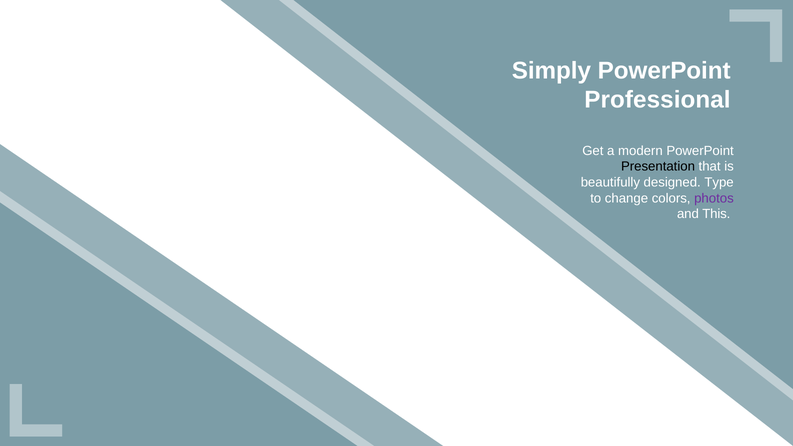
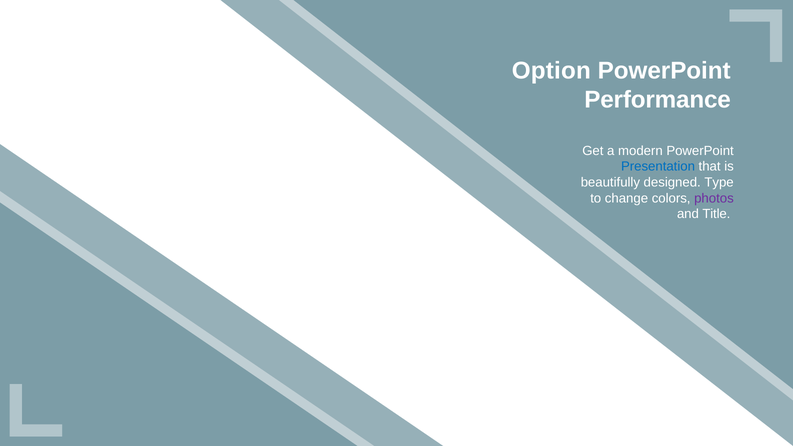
Simply: Simply -> Option
Professional: Professional -> Performance
Presentation colour: black -> blue
This: This -> Title
